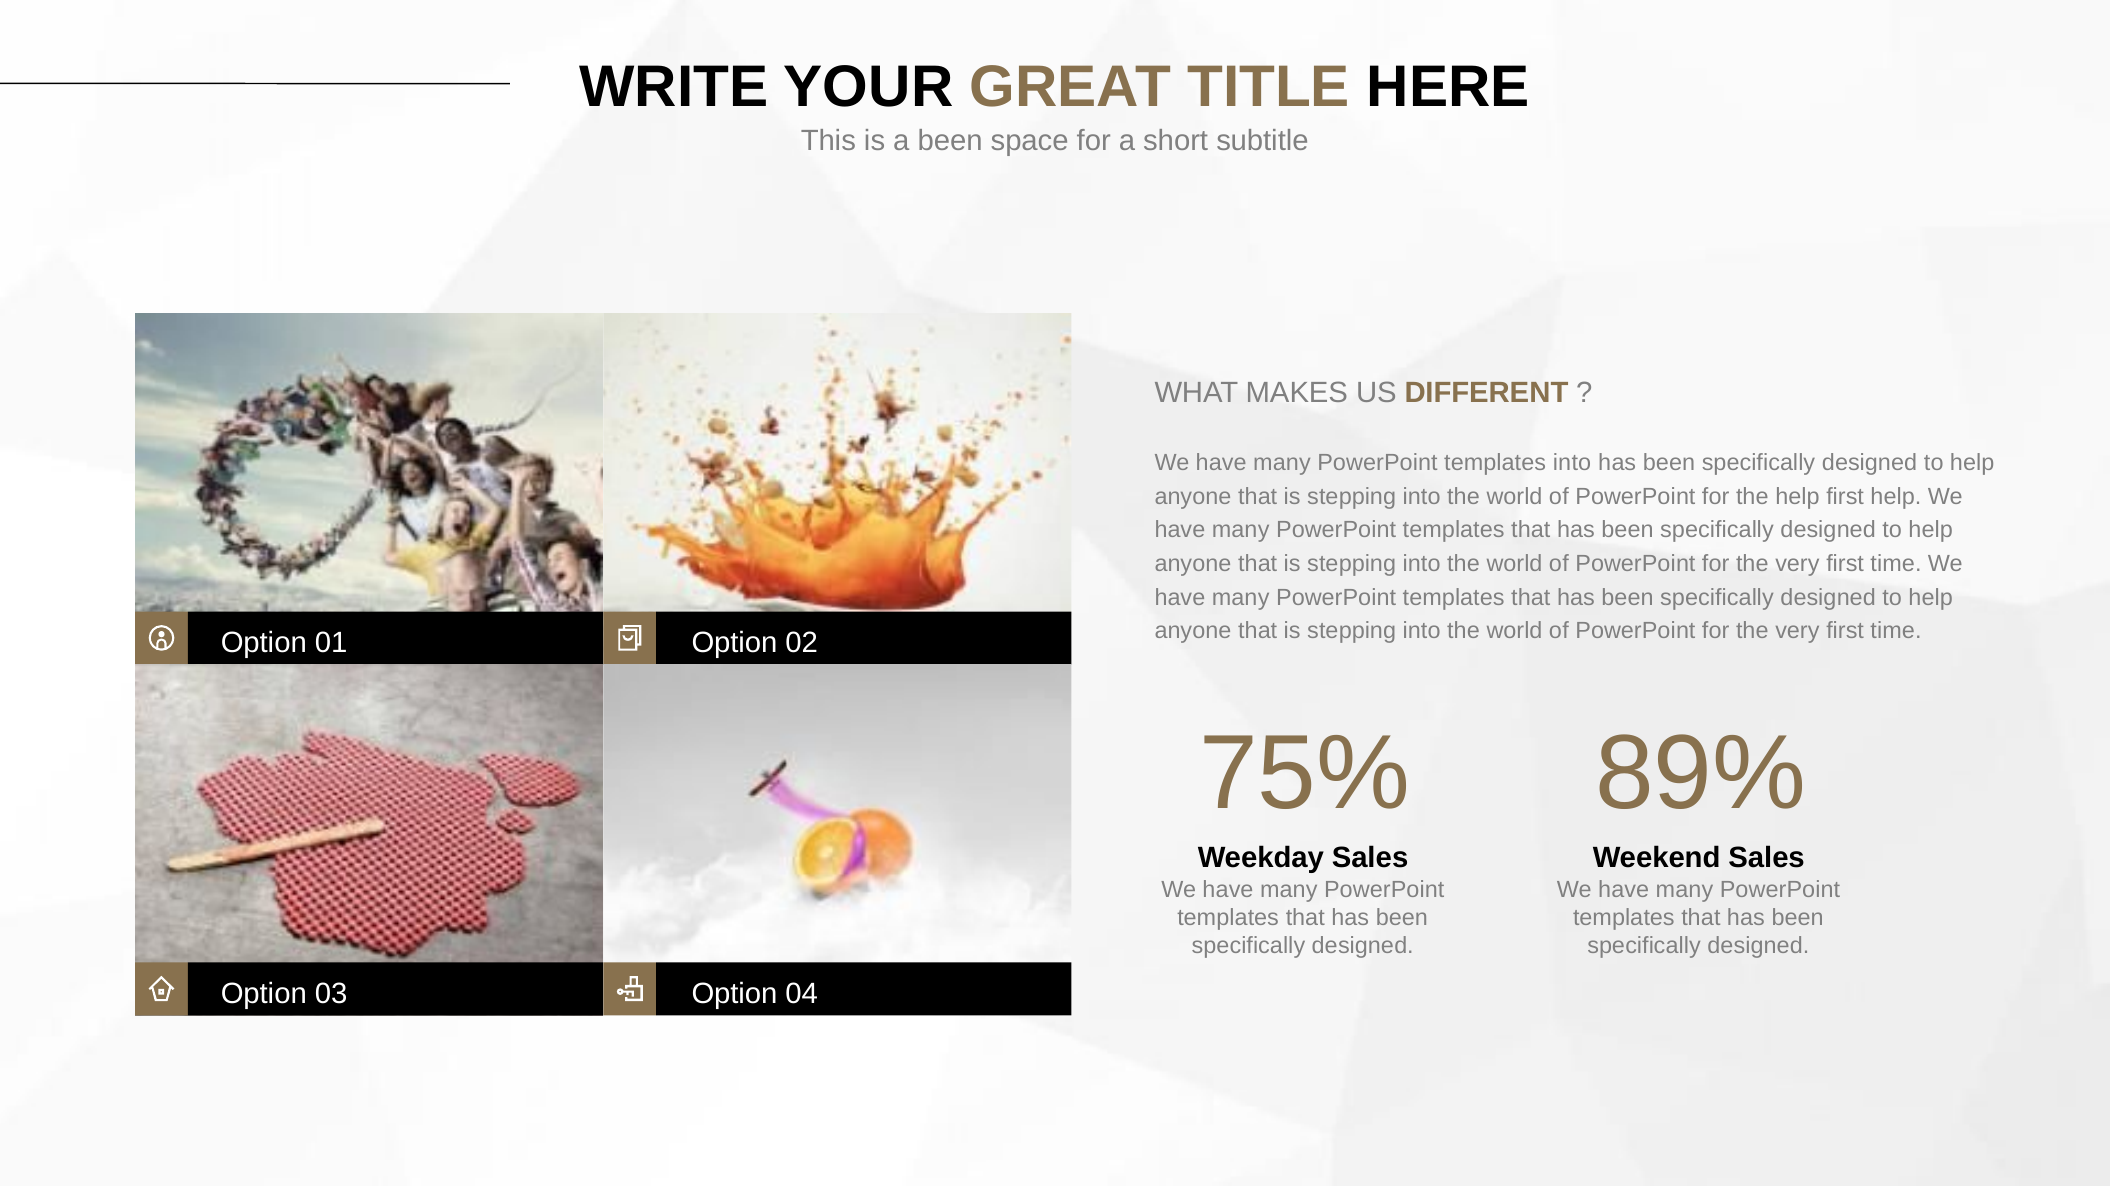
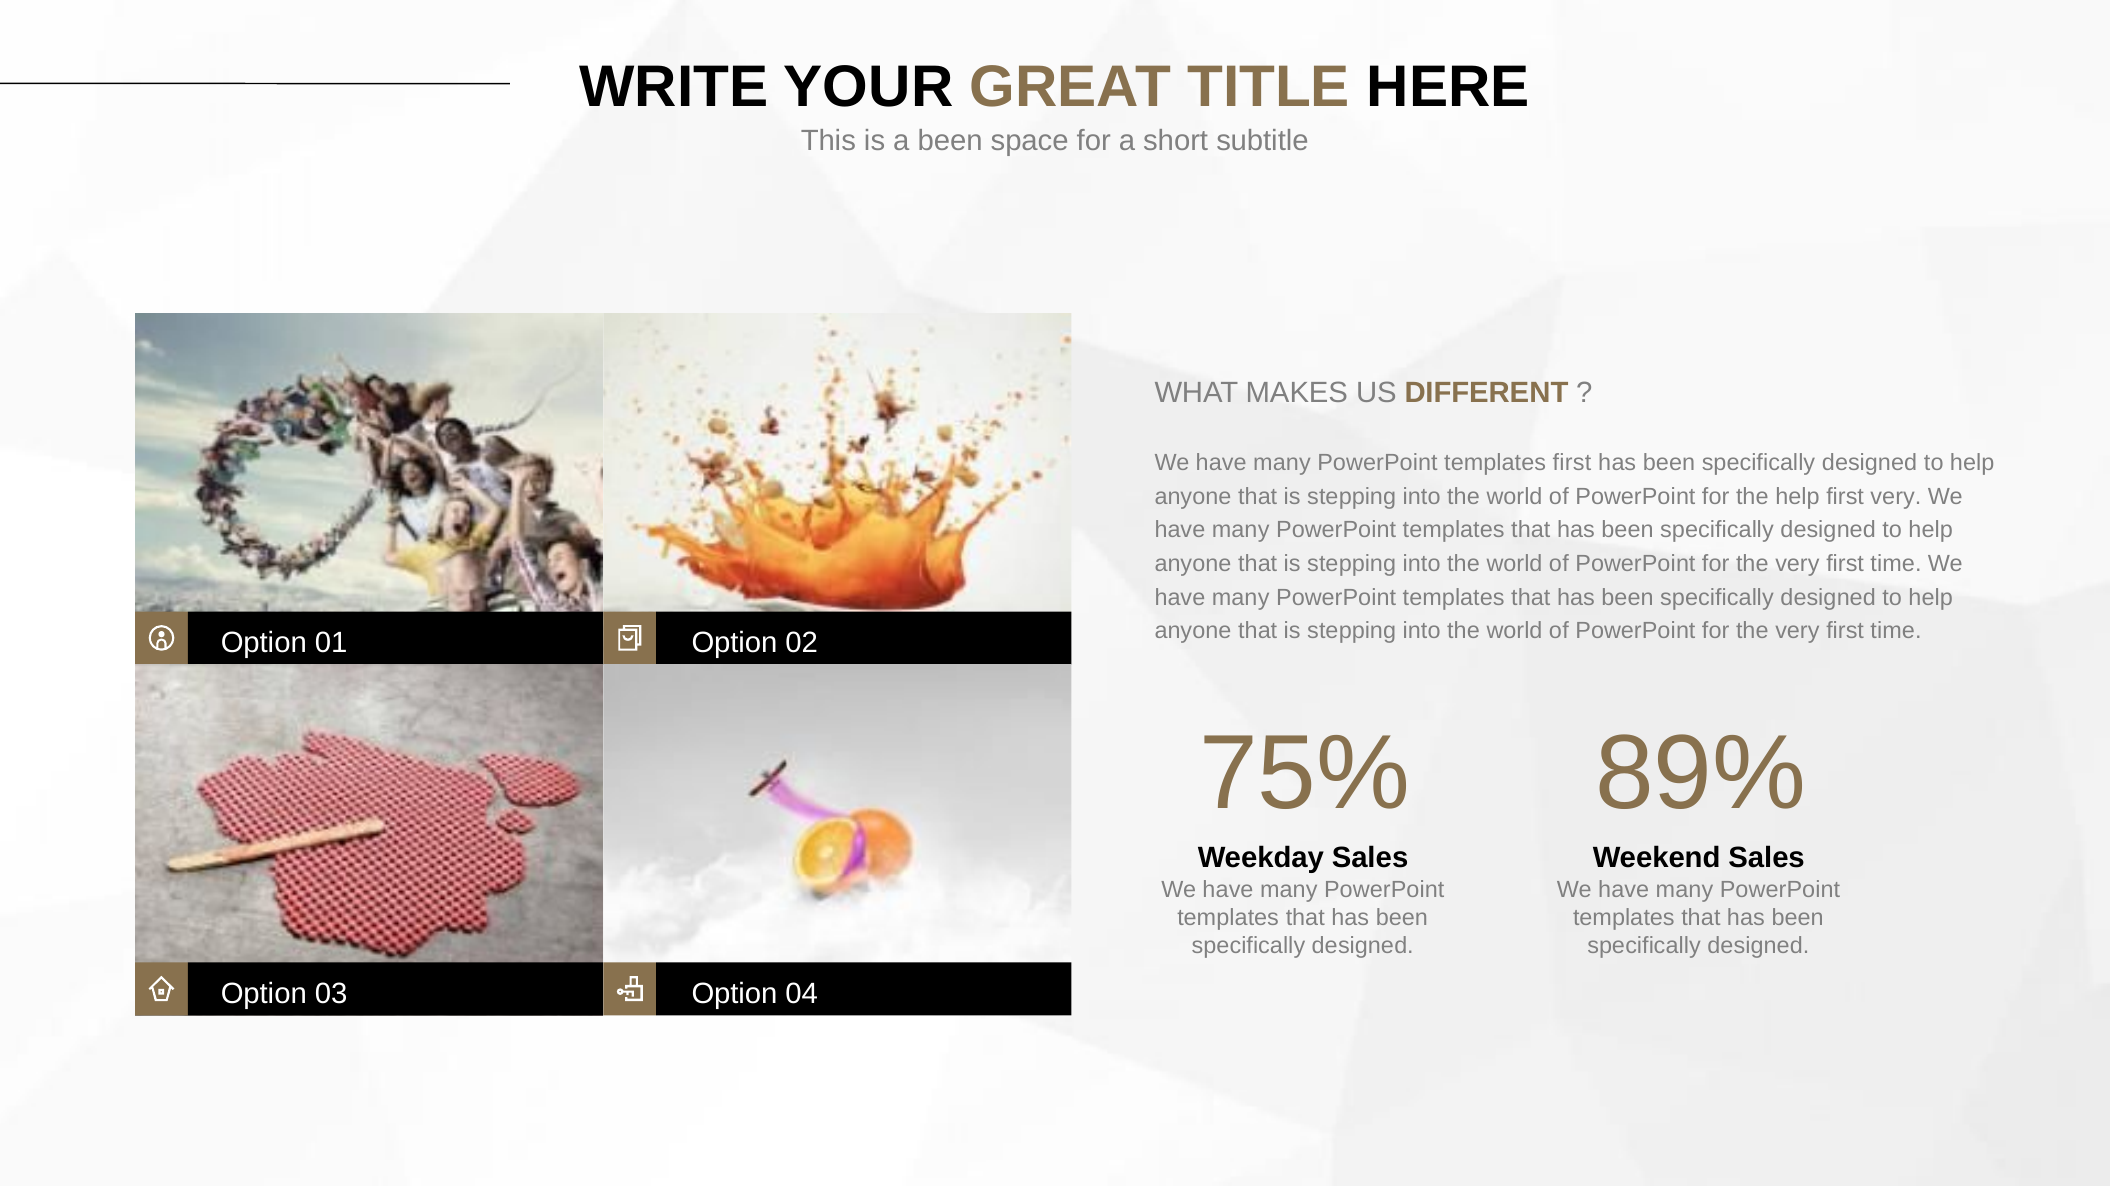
templates into: into -> first
first help: help -> very
